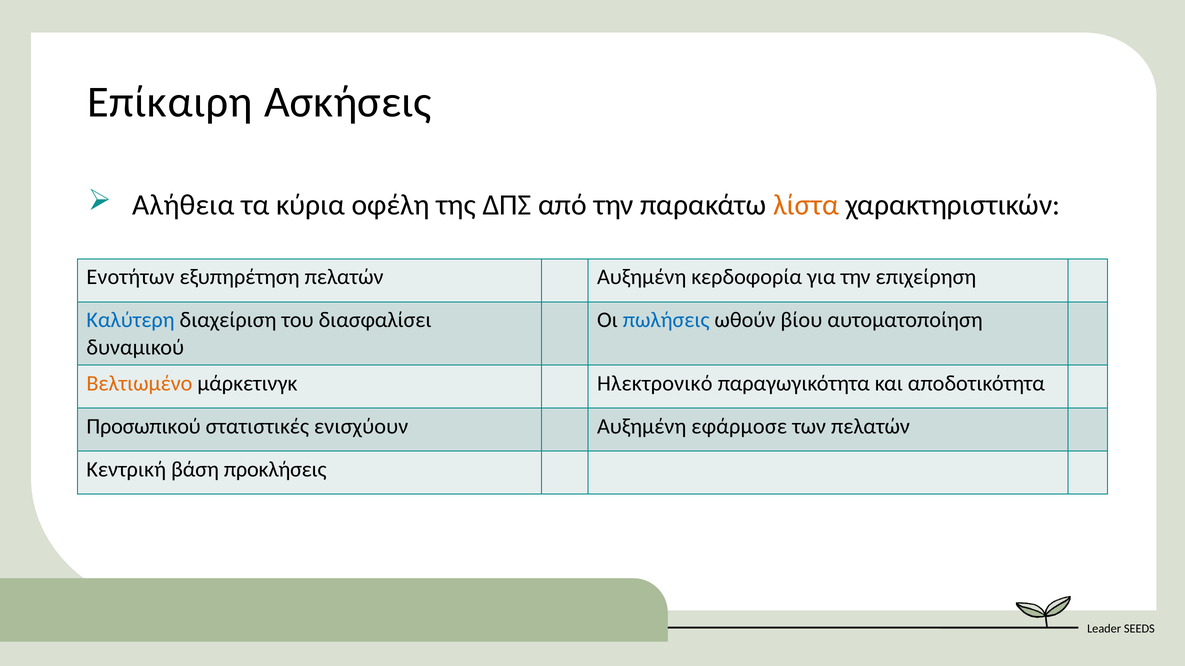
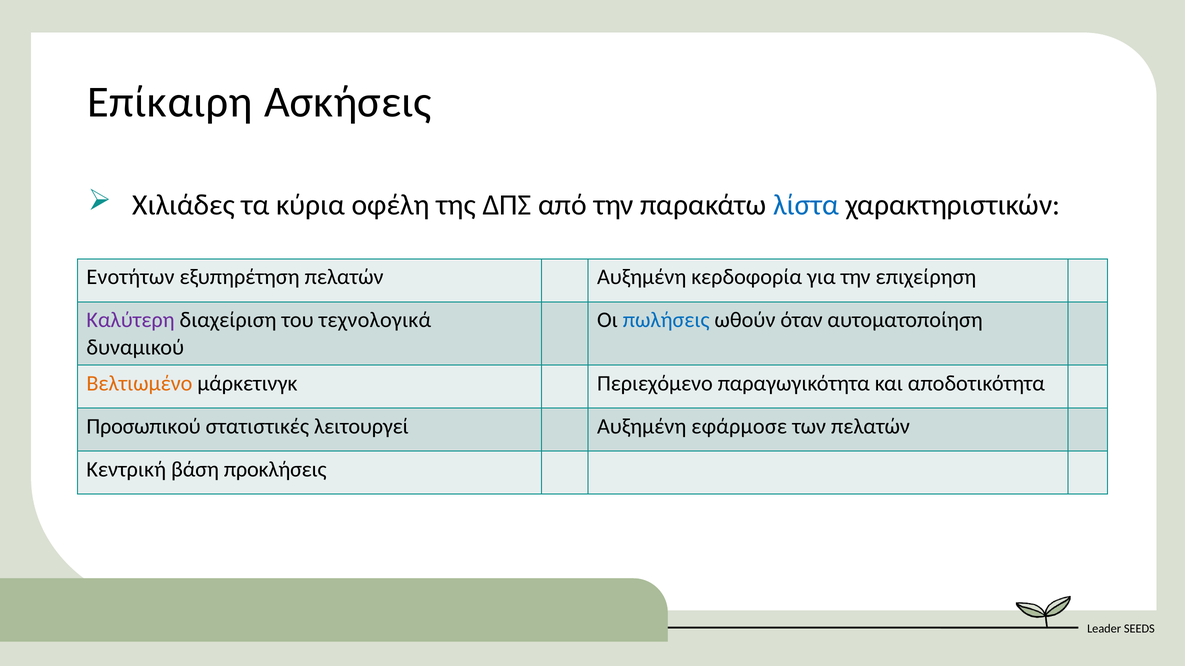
Αλήθεια: Αλήθεια -> Χιλιάδες
λίστα colour: orange -> blue
Καλύτερη colour: blue -> purple
διασφαλίσει: διασφαλίσει -> τεχνολογικά
βίου: βίου -> όταν
Ηλεκτρονικό: Ηλεκτρονικό -> Περιεχόμενο
ενισχύουν: ενισχύουν -> λειτουργεί
